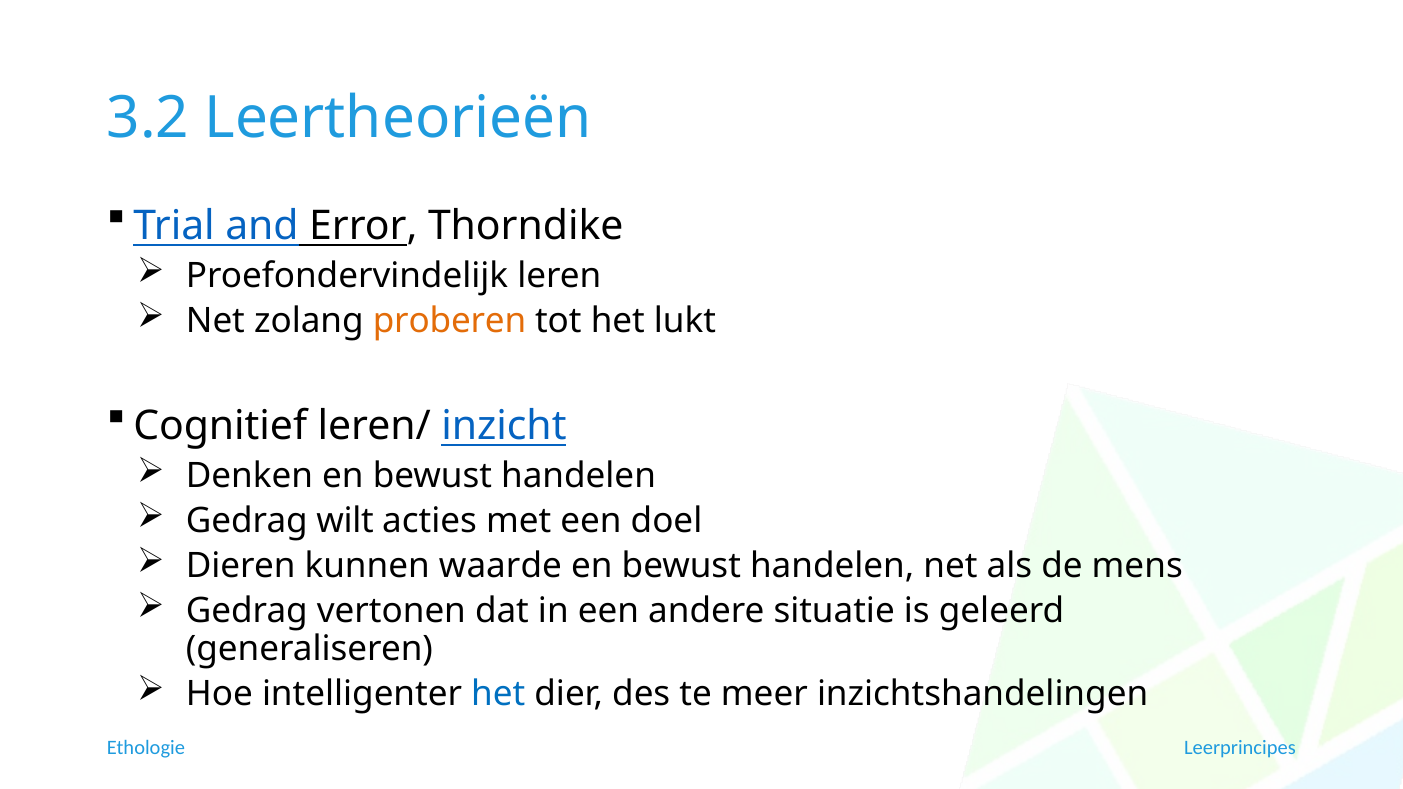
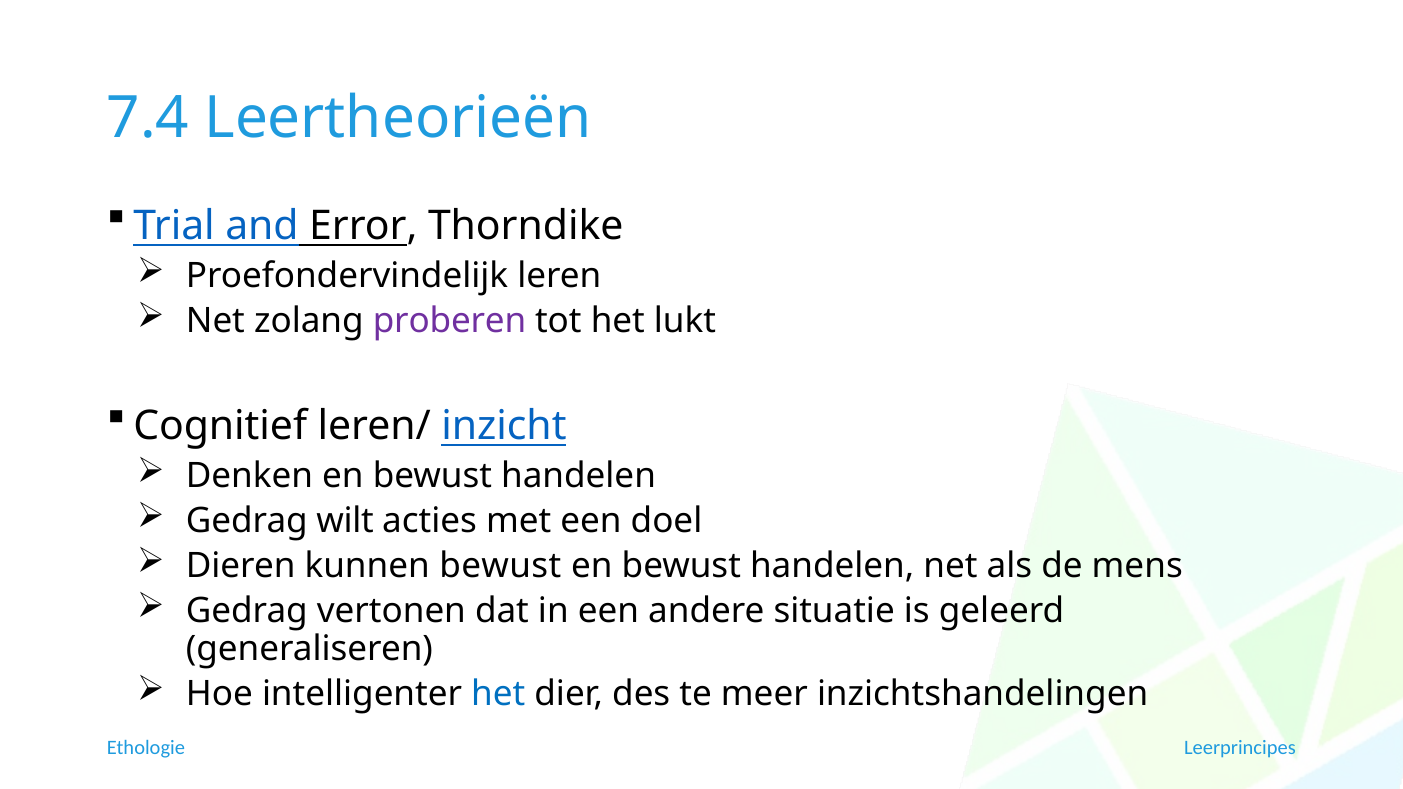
3.2: 3.2 -> 7.4
proberen colour: orange -> purple
kunnen waarde: waarde -> bewust
